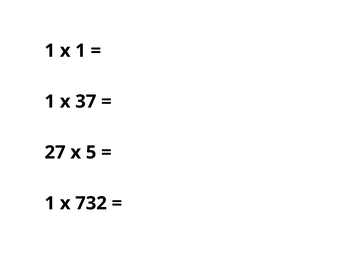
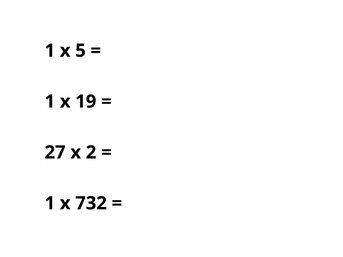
x 1: 1 -> 5
37: 37 -> 19
5: 5 -> 2
